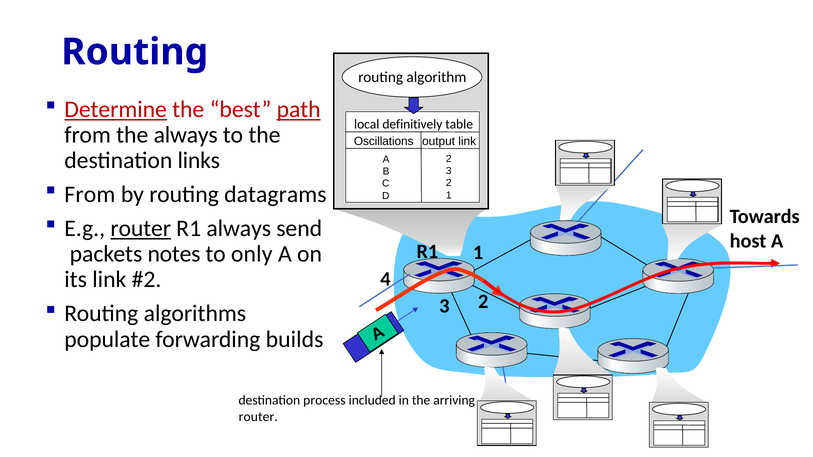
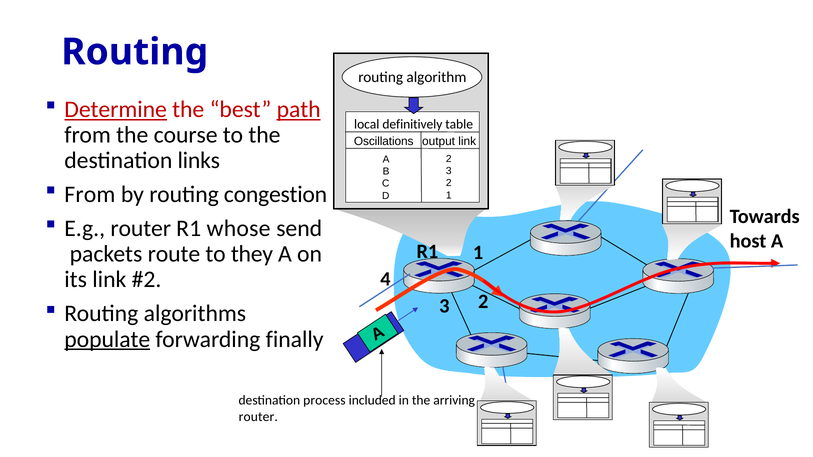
the always: always -> course
datagrams: datagrams -> congestion
router at (141, 229) underline: present -> none
R1 always: always -> whose
notes: notes -> route
only: only -> they
populate underline: none -> present
builds: builds -> finally
